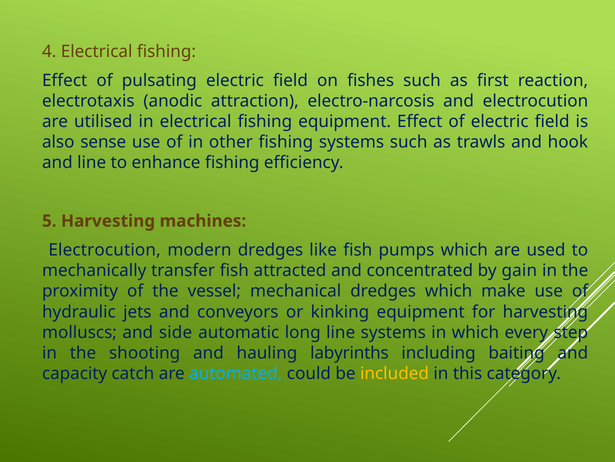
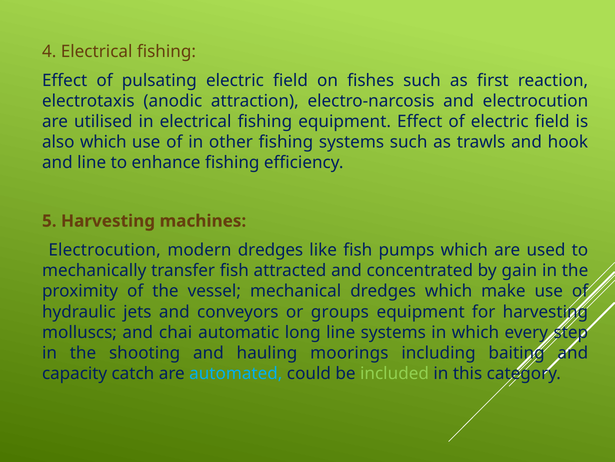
also sense: sense -> which
kinking: kinking -> groups
side: side -> chai
labyrinths: labyrinths -> moorings
included colour: yellow -> light green
